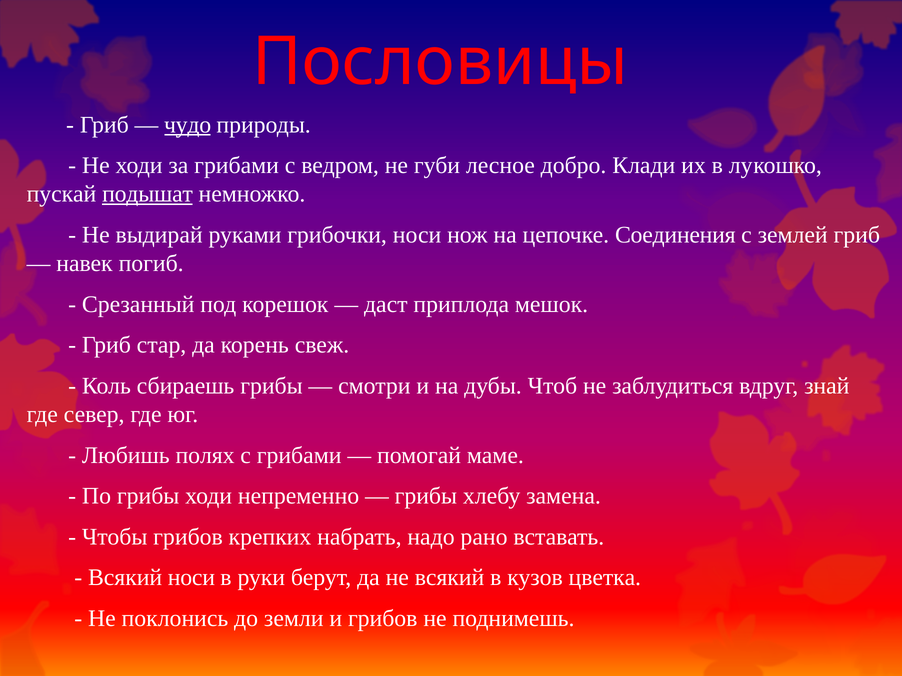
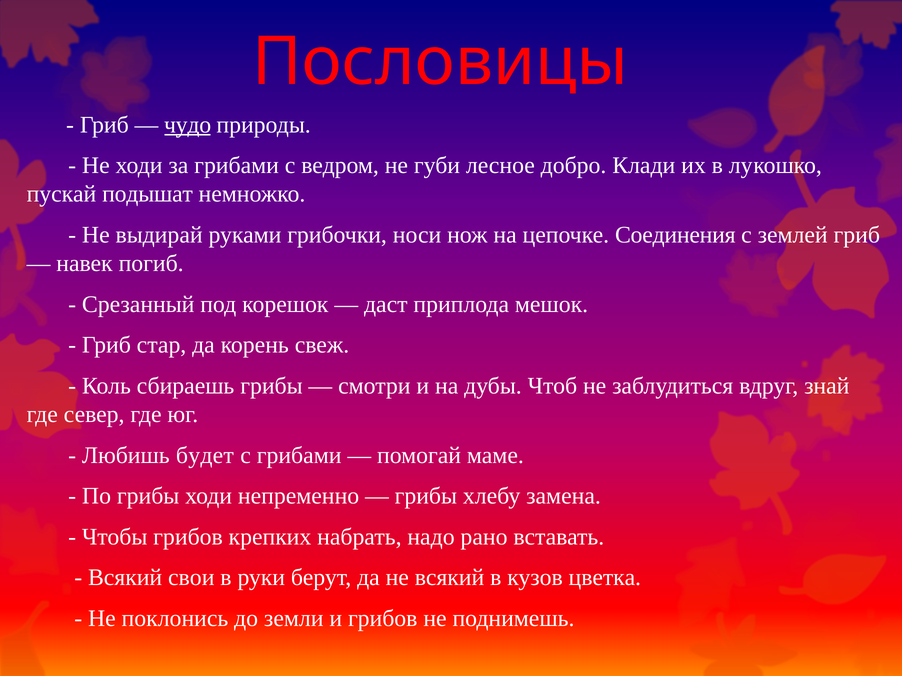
подышат underline: present -> none
полях: полях -> будет
Всякий носи: носи -> свои
